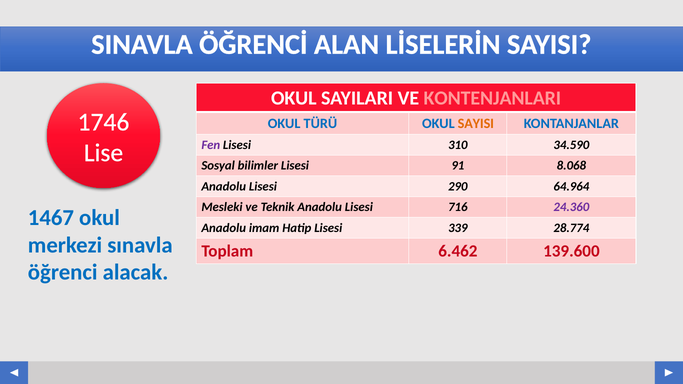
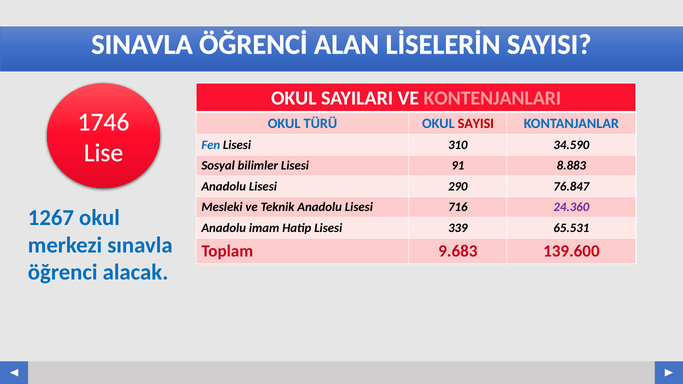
SAYISI at (476, 124) colour: orange -> red
Fen colour: purple -> blue
8.068: 8.068 -> 8.883
64.964: 64.964 -> 76.847
1467: 1467 -> 1267
28.774: 28.774 -> 65.531
6.462: 6.462 -> 9.683
